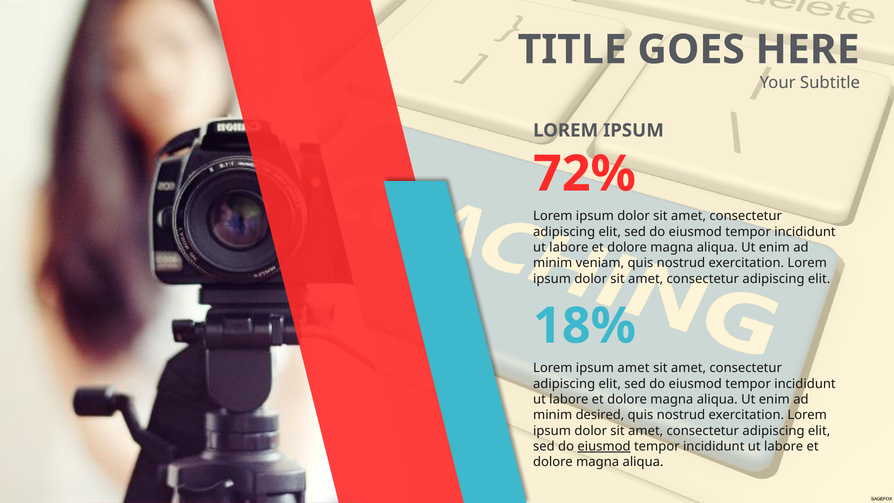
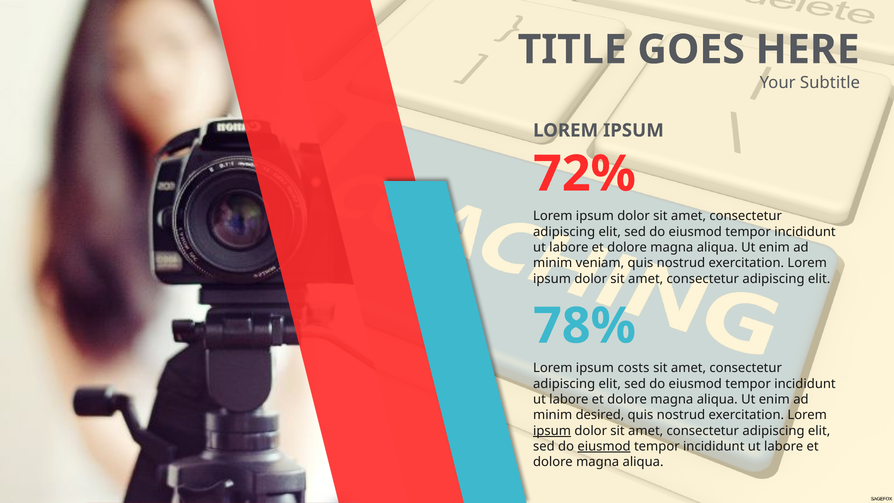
18%: 18% -> 78%
ipsum amet: amet -> costs
ipsum at (552, 431) underline: none -> present
